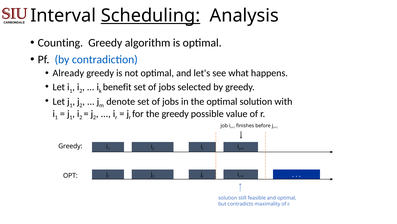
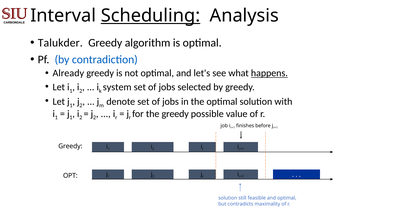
Counting: Counting -> Talukder
happens underline: none -> present
benefit: benefit -> system
